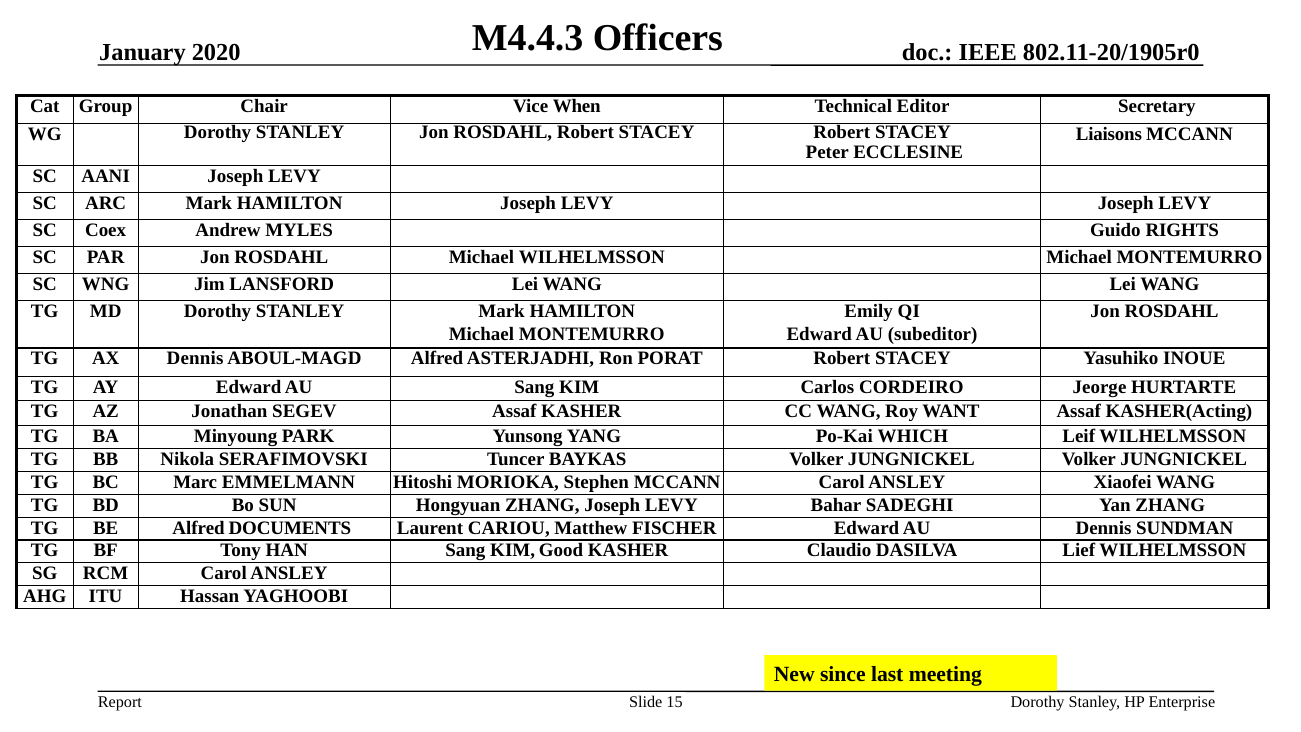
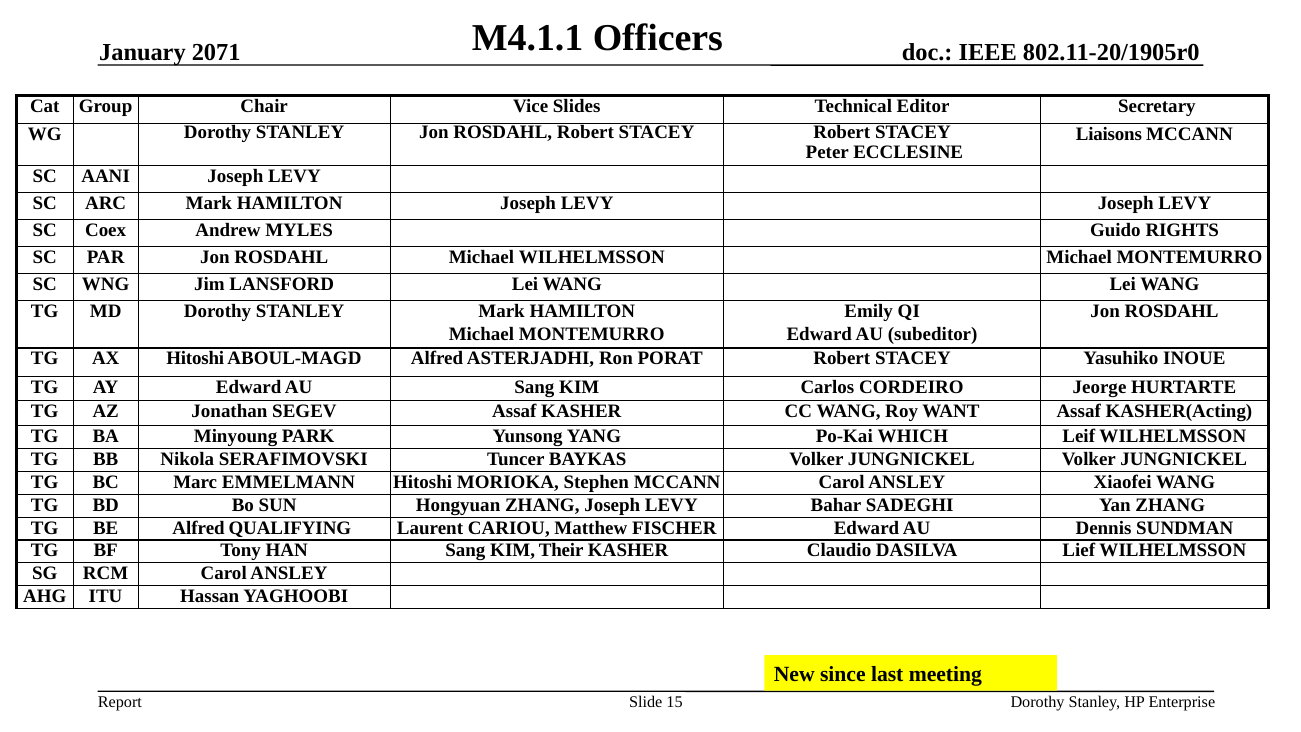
M4.4.3: M4.4.3 -> M4.1.1
2020: 2020 -> 2071
When: When -> Slides
AX Dennis: Dennis -> Hitoshi
DOCUMENTS: DOCUMENTS -> QUALIFYING
Good: Good -> Their
